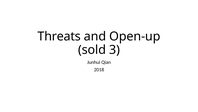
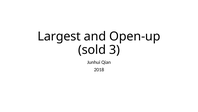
Threats: Threats -> Largest
